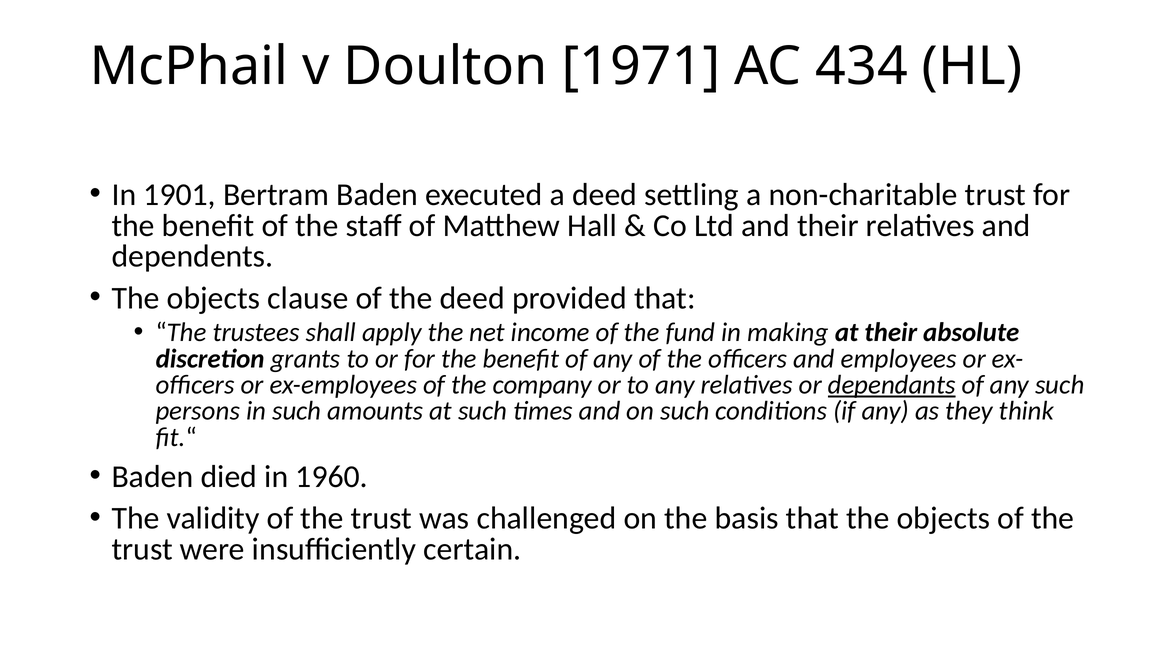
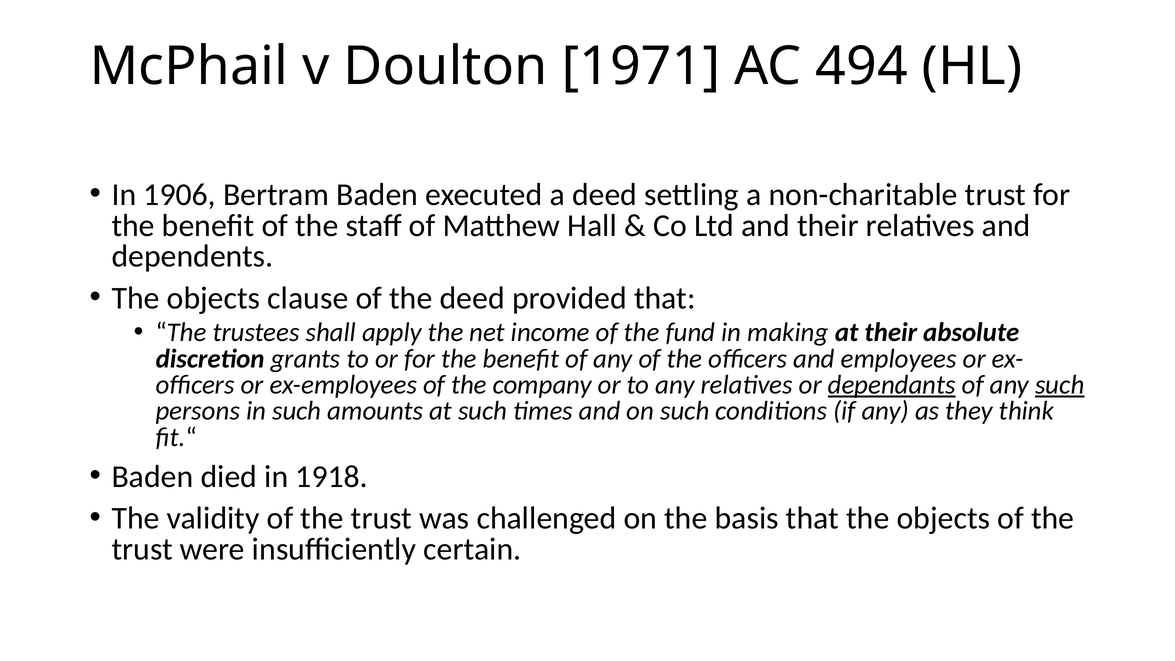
434: 434 -> 494
1901: 1901 -> 1906
such at (1060, 385) underline: none -> present
1960: 1960 -> 1918
